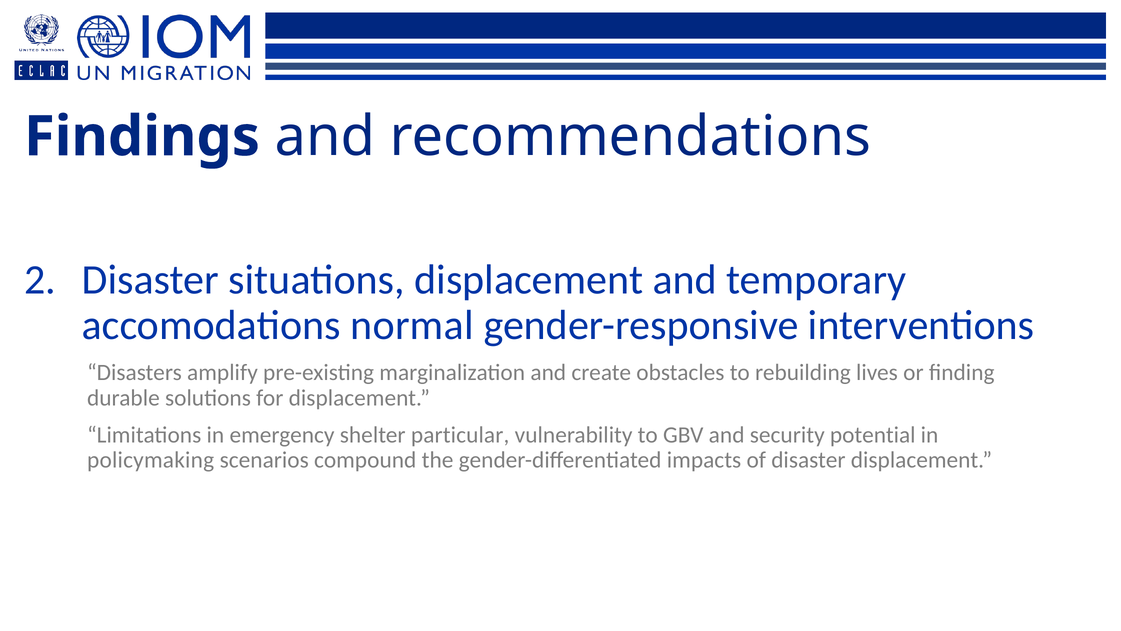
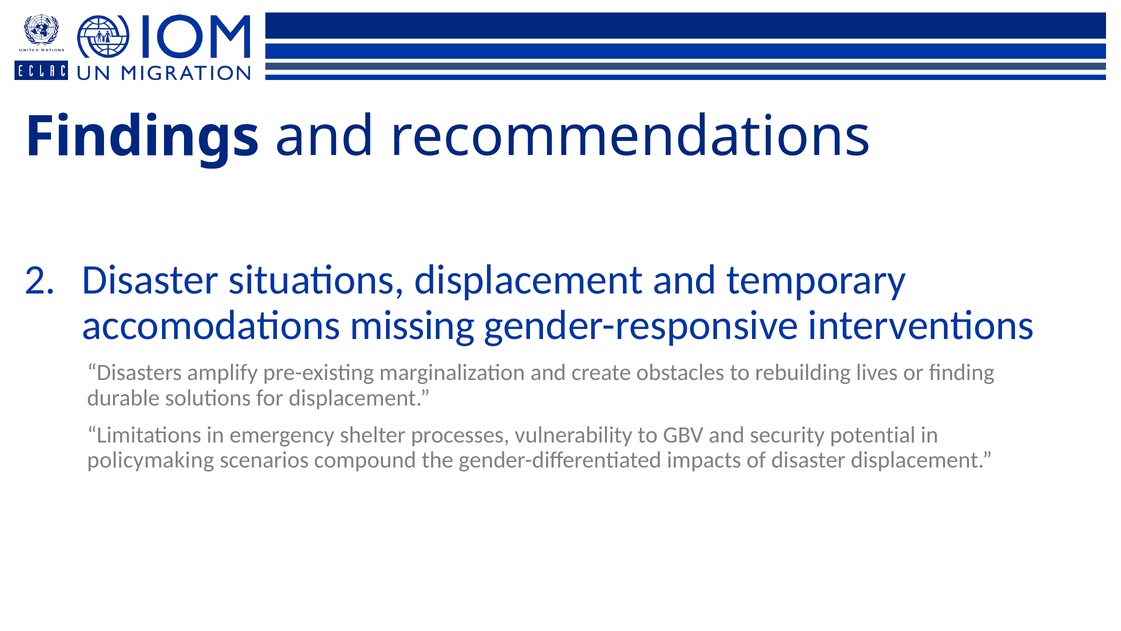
normal: normal -> missing
particular: particular -> processes
